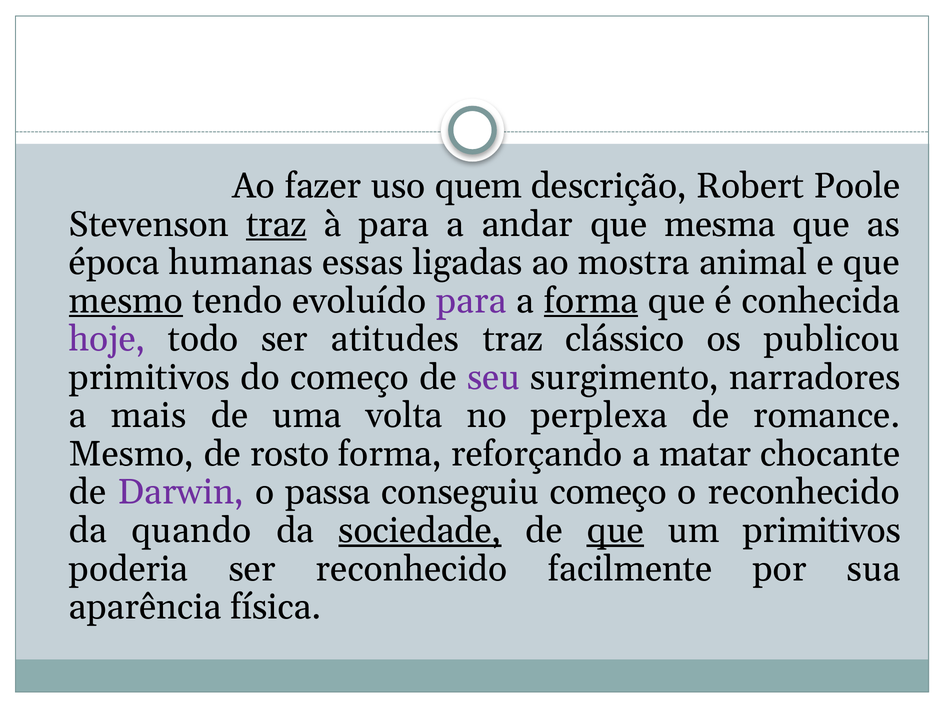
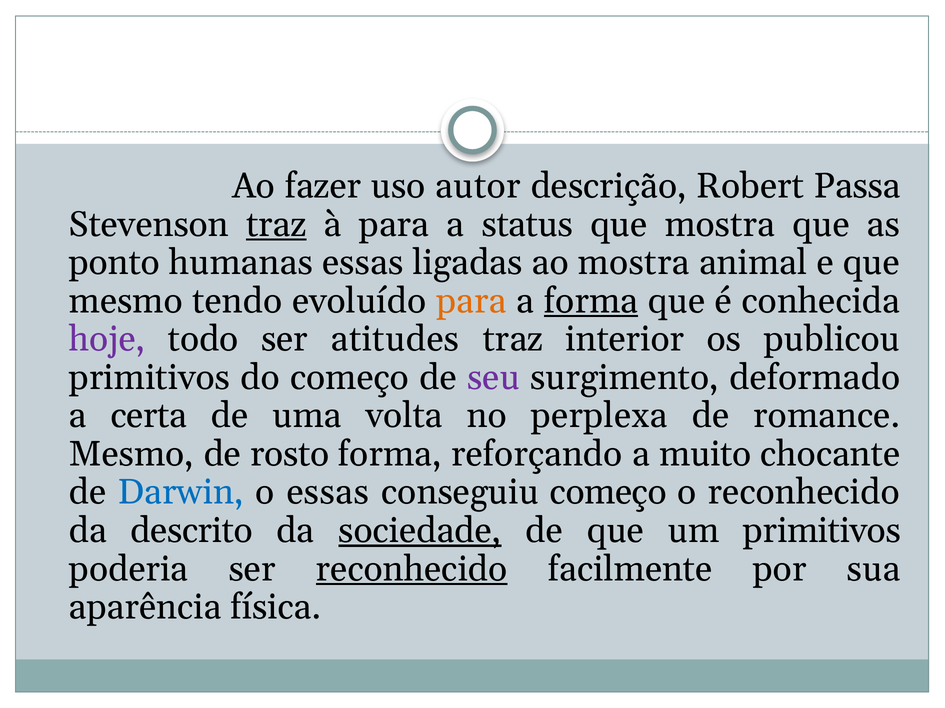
quem: quem -> autor
Poole: Poole -> Passa
andar: andar -> status
que mesma: mesma -> mostra
época: época -> ponto
mesmo at (126, 301) underline: present -> none
para at (471, 301) colour: purple -> orange
clássico: clássico -> interior
narradores: narradores -> deformado
mais: mais -> certa
matar: matar -> muito
Darwin colour: purple -> blue
o passa: passa -> essas
quando: quando -> descrito
que at (615, 531) underline: present -> none
reconhecido at (412, 569) underline: none -> present
